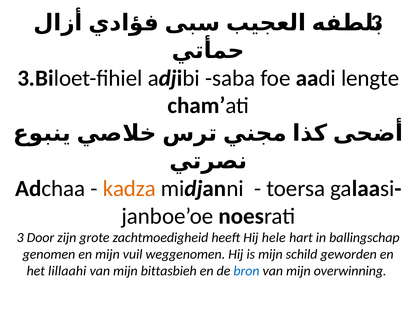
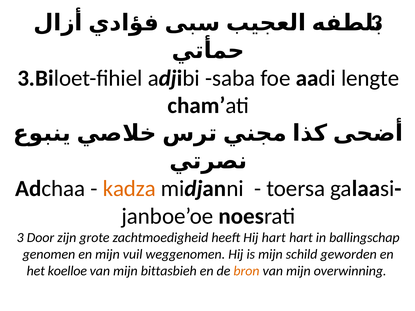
Hij hele: hele -> hart
lillaahi: lillaahi -> koelloe
bron colour: blue -> orange
